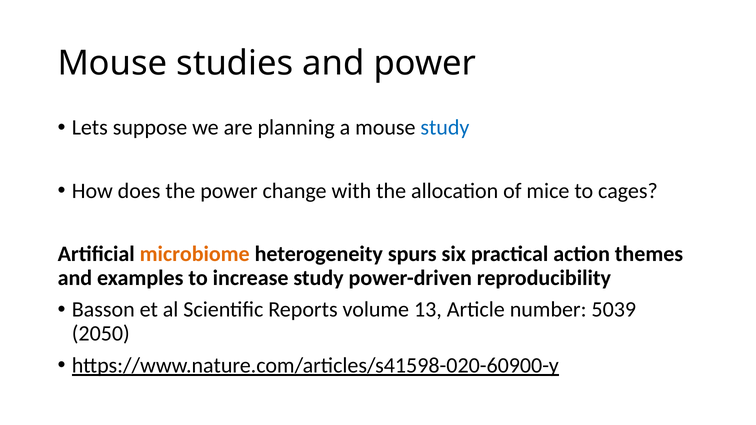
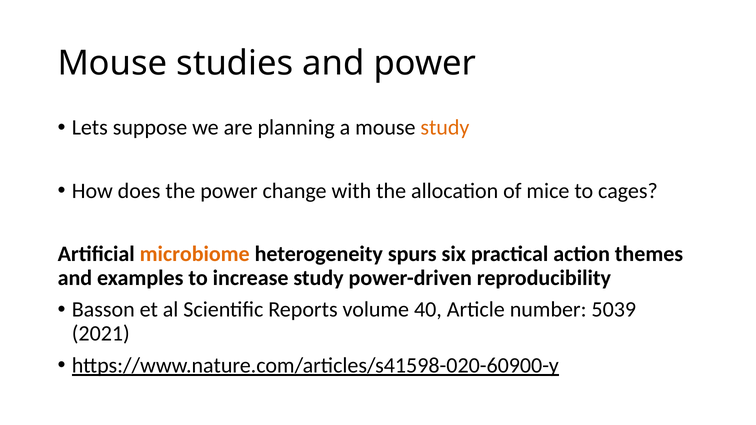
study at (445, 128) colour: blue -> orange
13: 13 -> 40
2050: 2050 -> 2021
